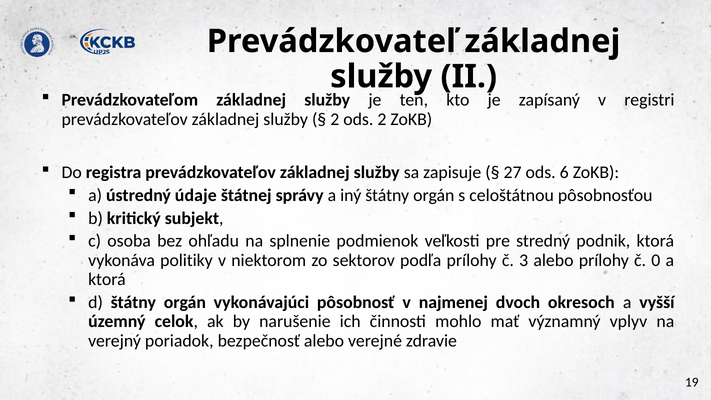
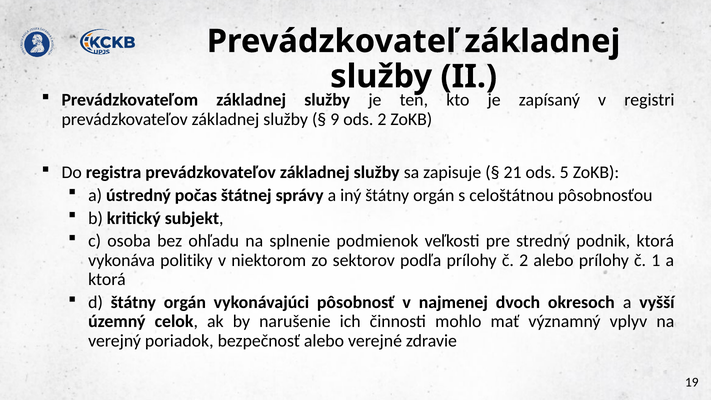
2 at (335, 119): 2 -> 9
27: 27 -> 21
6: 6 -> 5
údaje: údaje -> počas
č 3: 3 -> 2
0: 0 -> 1
